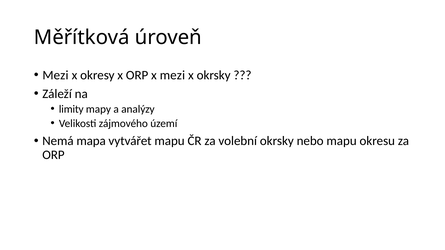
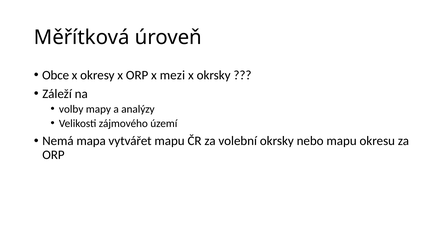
Mezi at (55, 75): Mezi -> Obce
limity: limity -> volby
